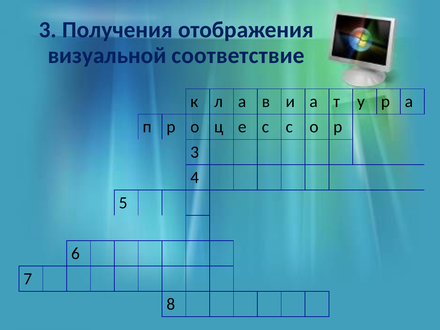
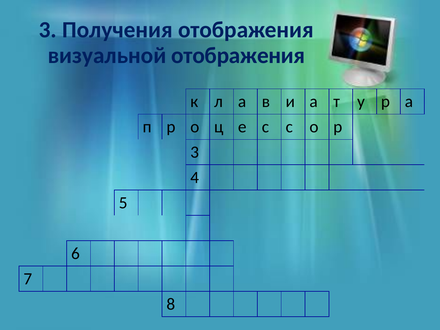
визуальной соответствие: соответствие -> отображения
